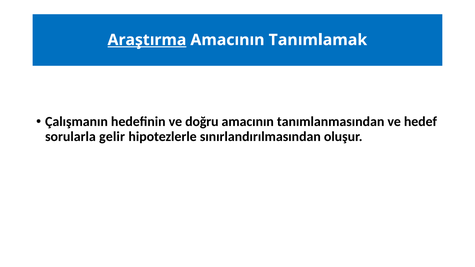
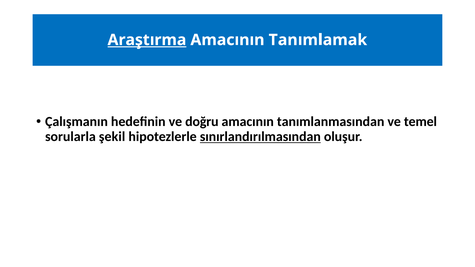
hedef: hedef -> temel
gelir: gelir -> şekil
sınırlandırılmasından underline: none -> present
